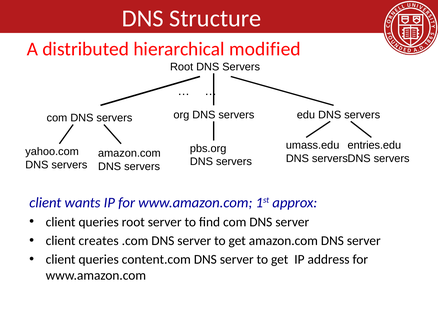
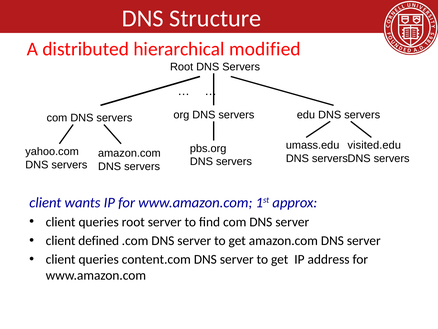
entries.edu: entries.edu -> visited.edu
creates: creates -> defined
